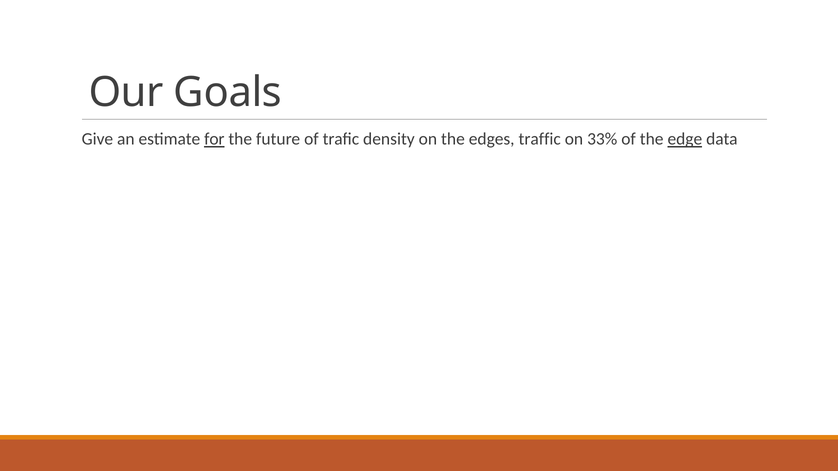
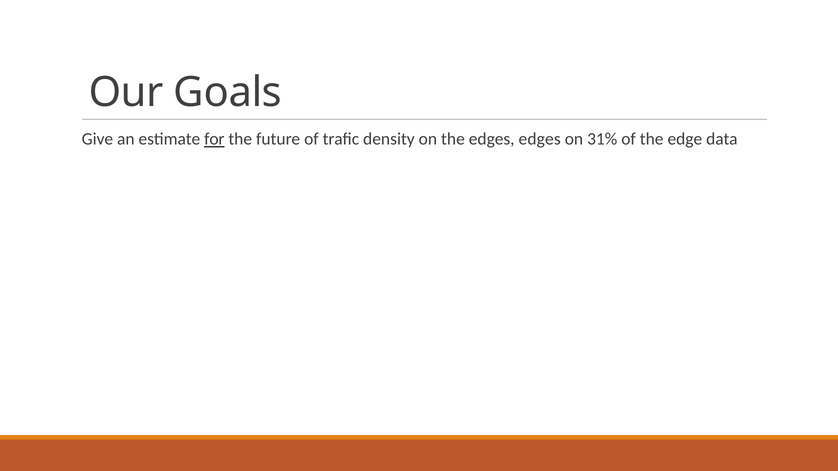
edges traffic: traffic -> edges
33%: 33% -> 31%
edge underline: present -> none
